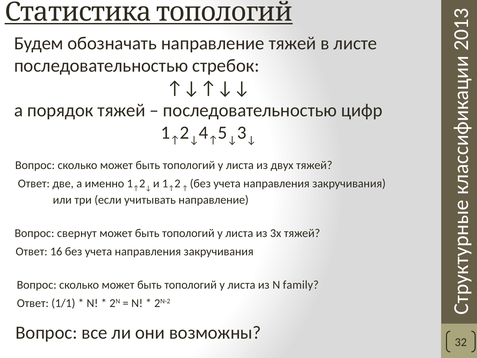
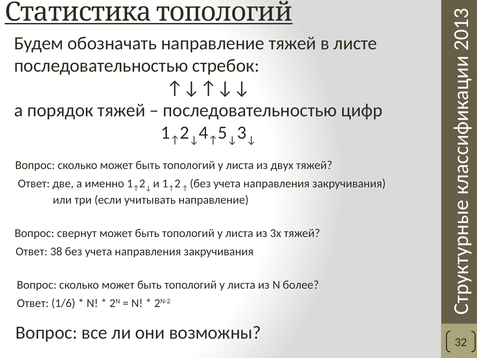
16: 16 -> 38
family: family -> более
1/1: 1/1 -> 1/6
